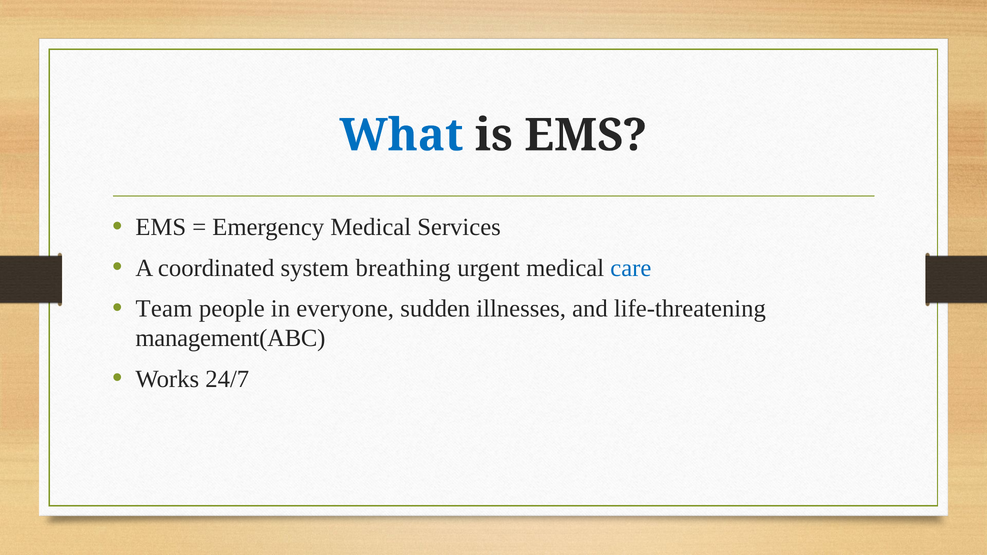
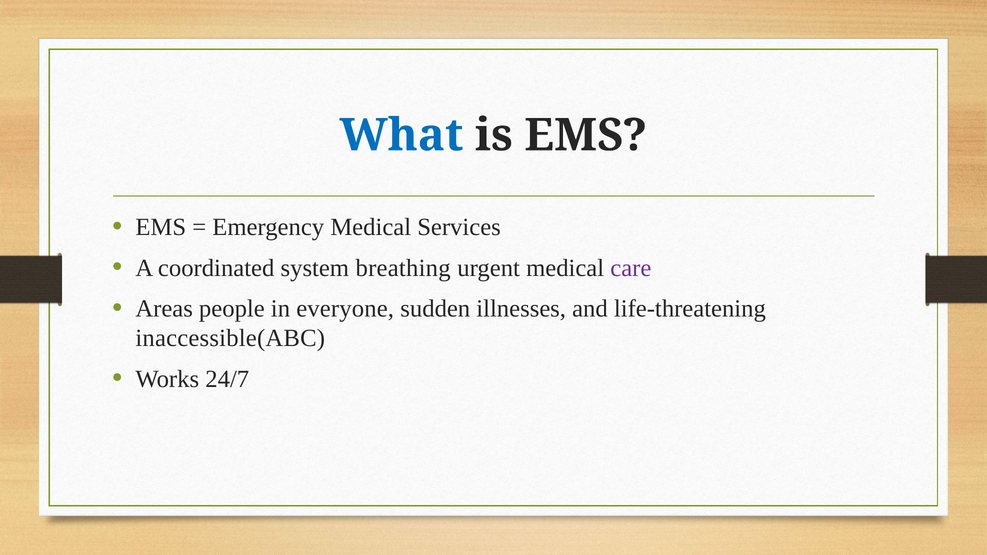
care colour: blue -> purple
Team: Team -> Areas
management(ABC: management(ABC -> inaccessible(ABC
